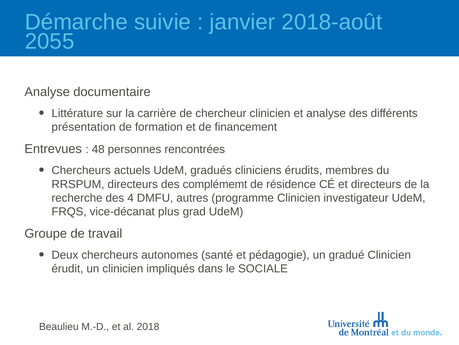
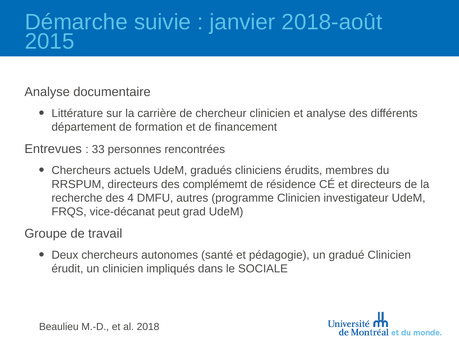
2055: 2055 -> 2015
présentation: présentation -> département
48: 48 -> 33
plus: plus -> peut
